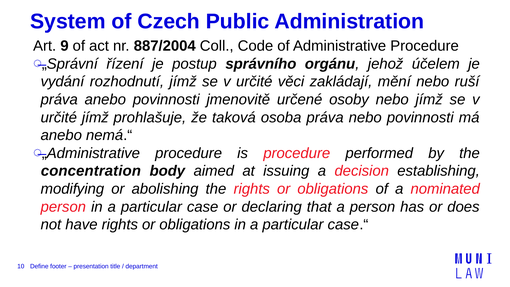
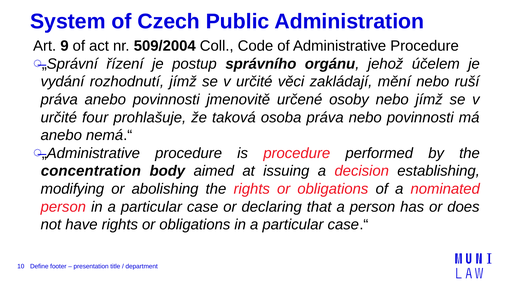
887/2004: 887/2004 -> 509/2004
určité jímž: jímž -> four
